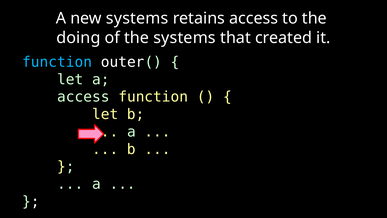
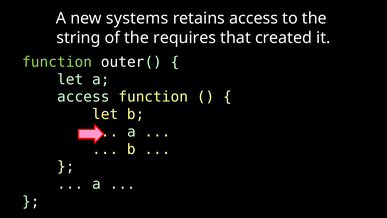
doing: doing -> string
the systems: systems -> requires
function at (57, 62) colour: light blue -> light green
